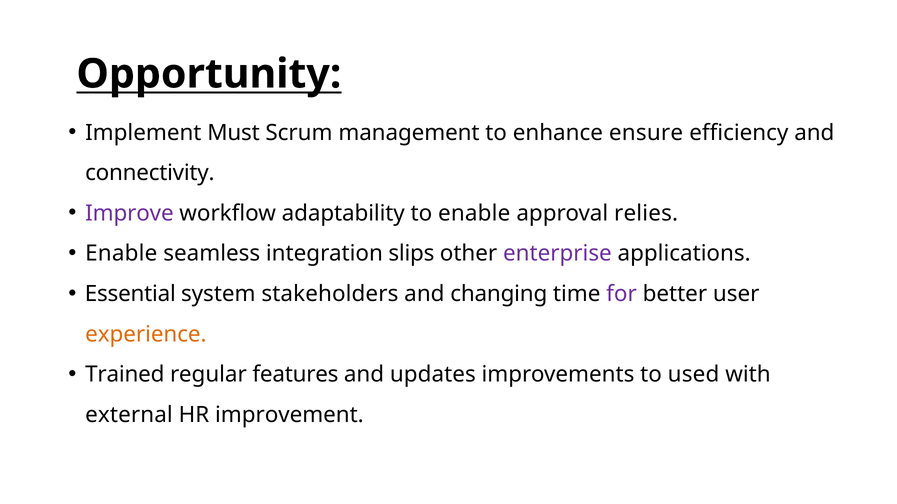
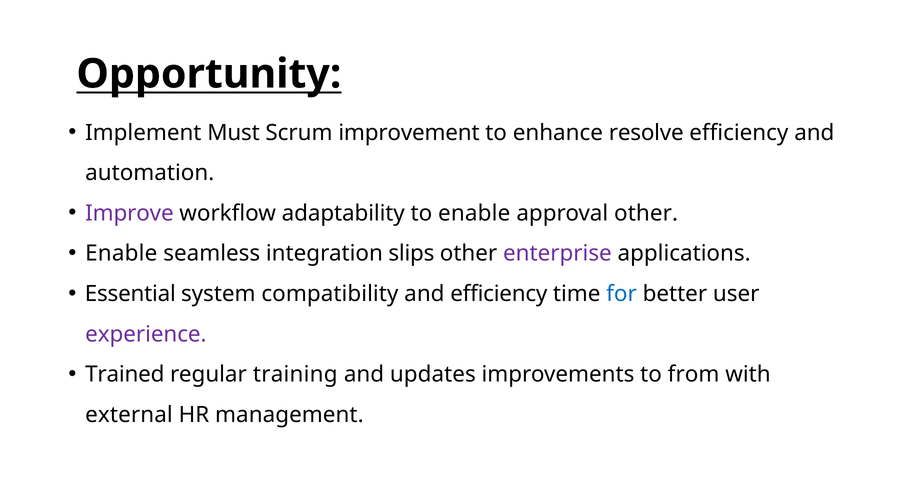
management: management -> improvement
ensure: ensure -> resolve
connectivity: connectivity -> automation
approval relies: relies -> other
stakeholders: stakeholders -> compatibility
and changing: changing -> efficiency
for colour: purple -> blue
experience colour: orange -> purple
features: features -> training
used: used -> from
improvement: improvement -> management
